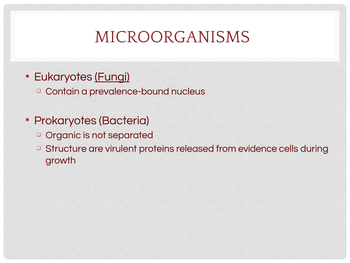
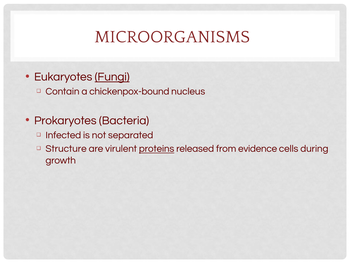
prevalence-bound: prevalence-bound -> chickenpox-bound
Organic: Organic -> Infected
proteins underline: none -> present
